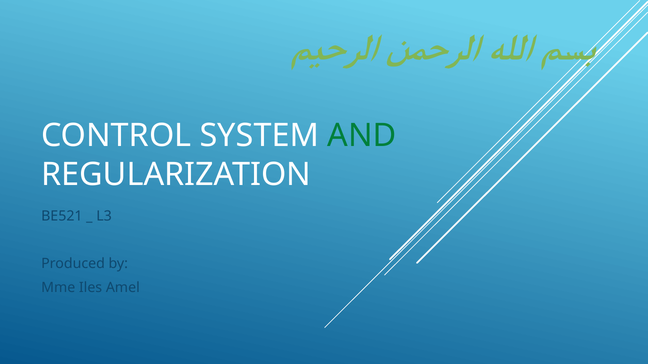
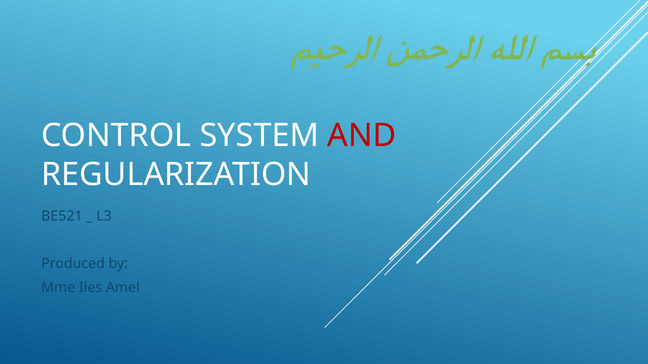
AND colour: green -> red
